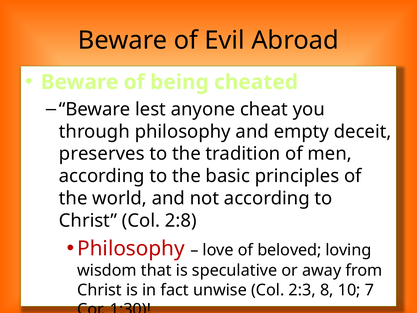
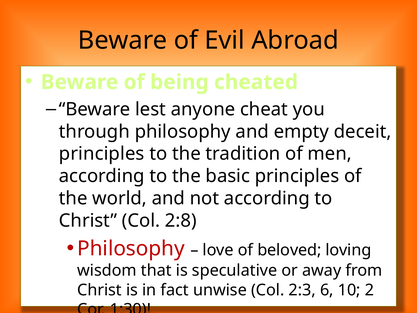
preserves at (102, 154): preserves -> principles
8: 8 -> 6
7: 7 -> 2
